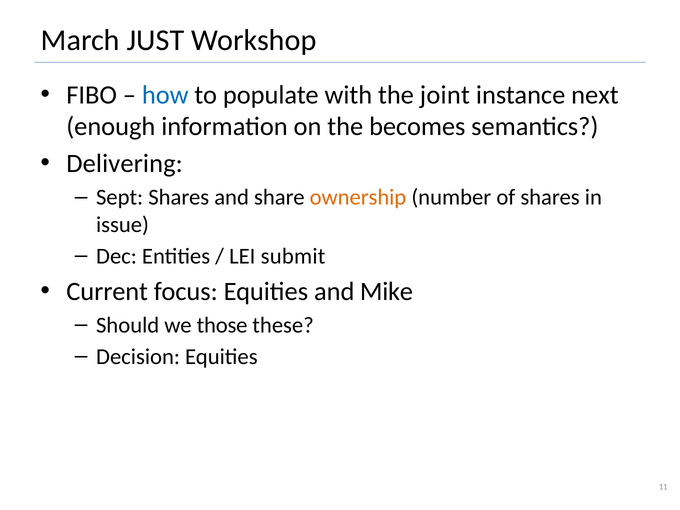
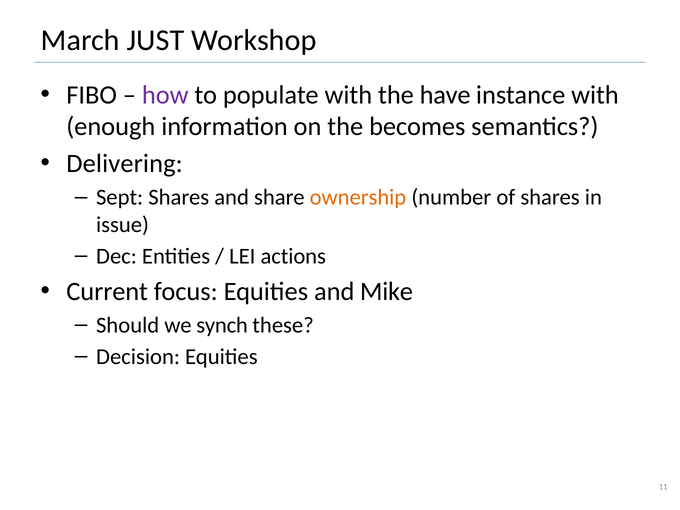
how colour: blue -> purple
joint: joint -> have
instance next: next -> with
submit: submit -> actions
those: those -> synch
